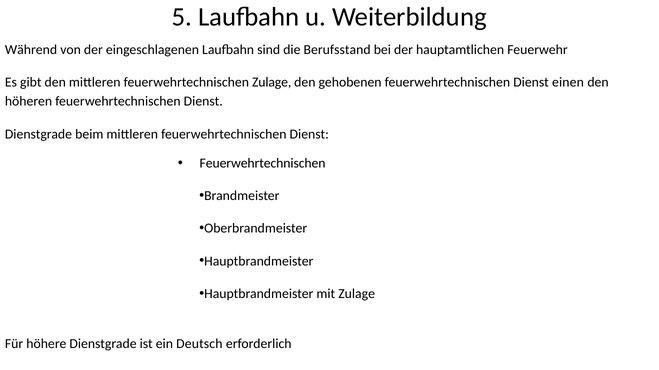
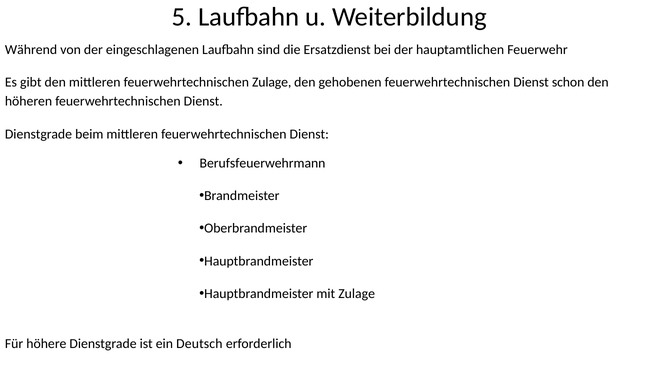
Berufsstand: Berufsstand -> Ersatzdienst
einen: einen -> schon
Feuerwehrtechnischen at (263, 164): Feuerwehrtechnischen -> Berufsfeuerwehrmann
